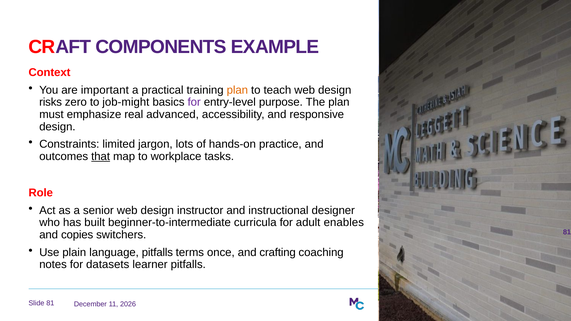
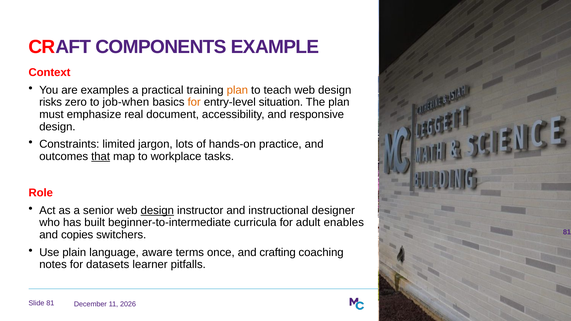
important: important -> examples
job-might: job-might -> job-when
for at (194, 102) colour: purple -> orange
purpose: purpose -> situation
advanced: advanced -> document
design at (157, 210) underline: none -> present
language pitfalls: pitfalls -> aware
